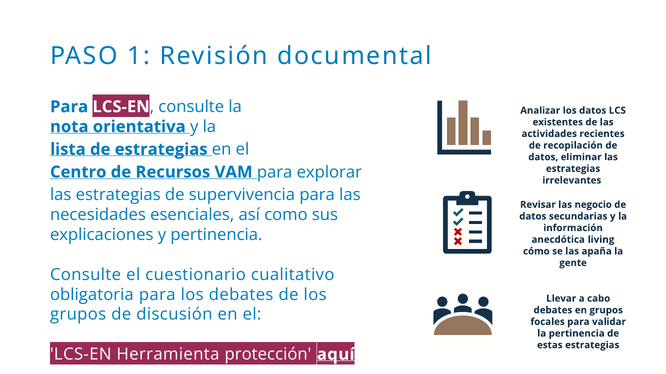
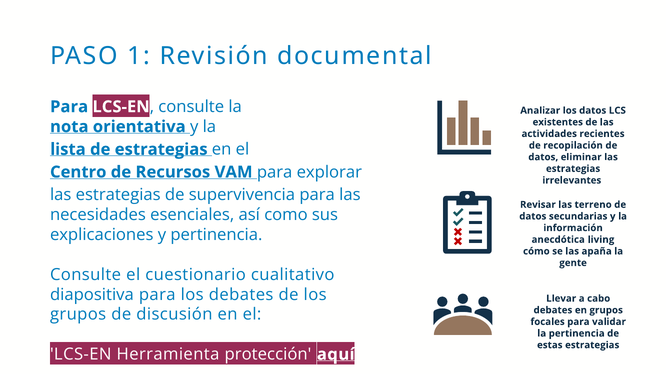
negocio: negocio -> terreno
obligatoria: obligatoria -> diapositiva
